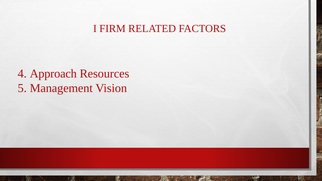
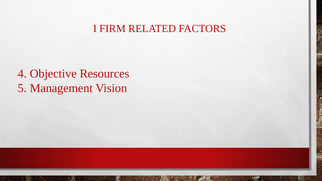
Approach: Approach -> Objective
